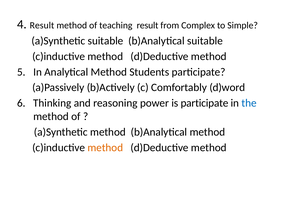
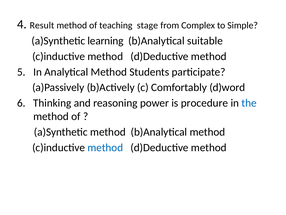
teaching result: result -> stage
a)Synthetic suitable: suitable -> learning
is participate: participate -> procedure
method at (105, 147) colour: orange -> blue
